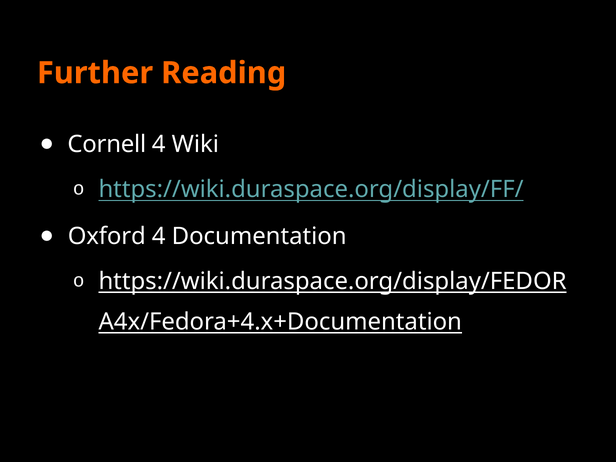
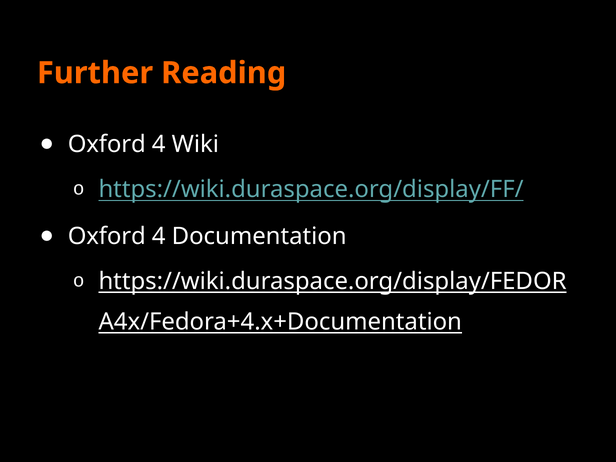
Cornell at (107, 144): Cornell -> Oxford
